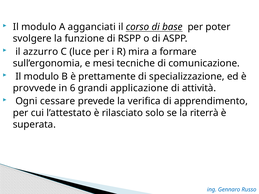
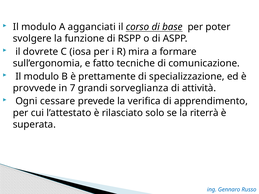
azzurro: azzurro -> dovrete
luce: luce -> iosa
mesi: mesi -> fatto
6: 6 -> 7
applicazione: applicazione -> sorveglianza
